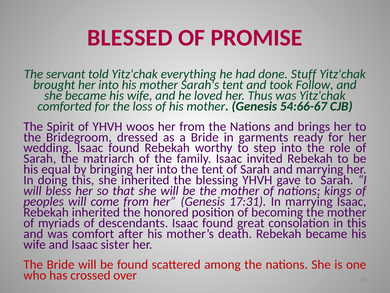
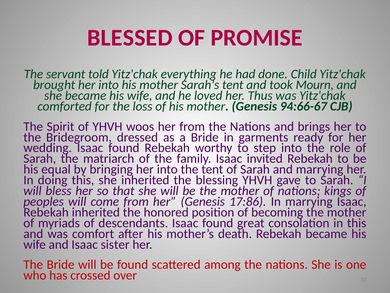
Stuff: Stuff -> Child
Follow: Follow -> Mourn
54:66-67: 54:66-67 -> 94:66-67
17:31: 17:31 -> 17:86
